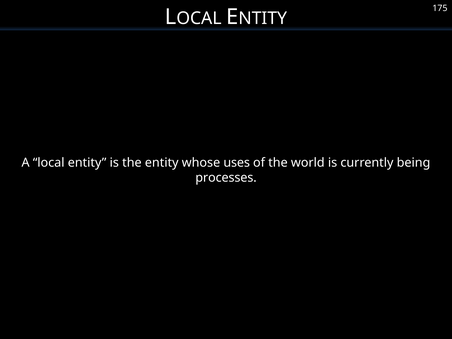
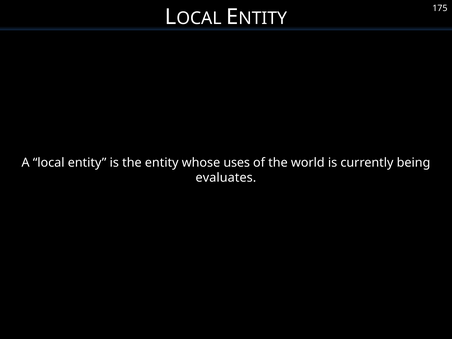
processes: processes -> evaluates
